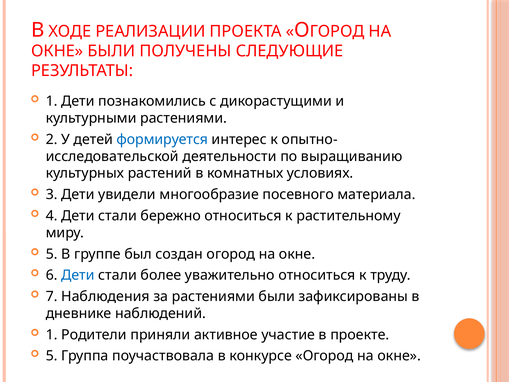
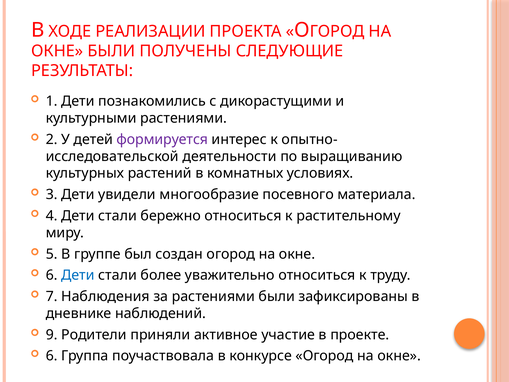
формируется colour: blue -> purple
1 at (52, 334): 1 -> 9
5 at (52, 356): 5 -> 6
